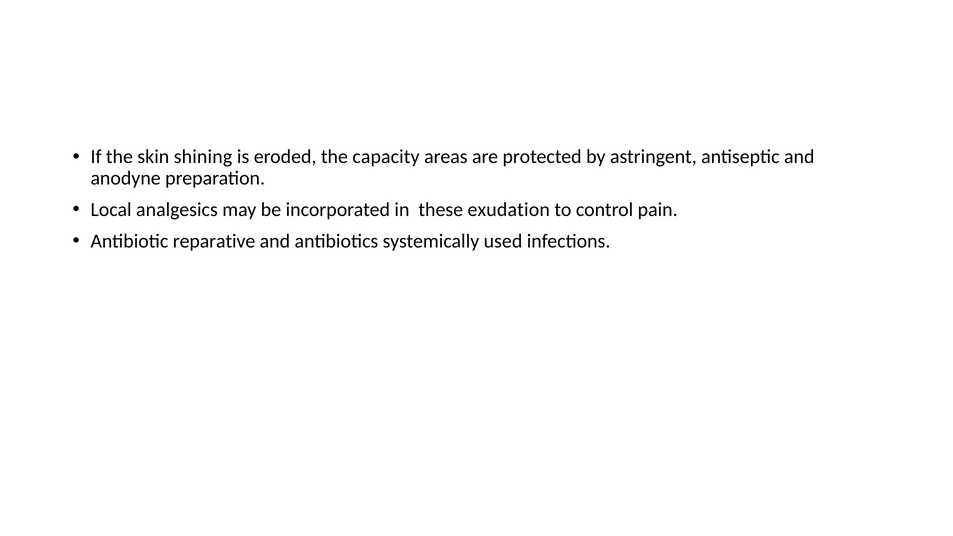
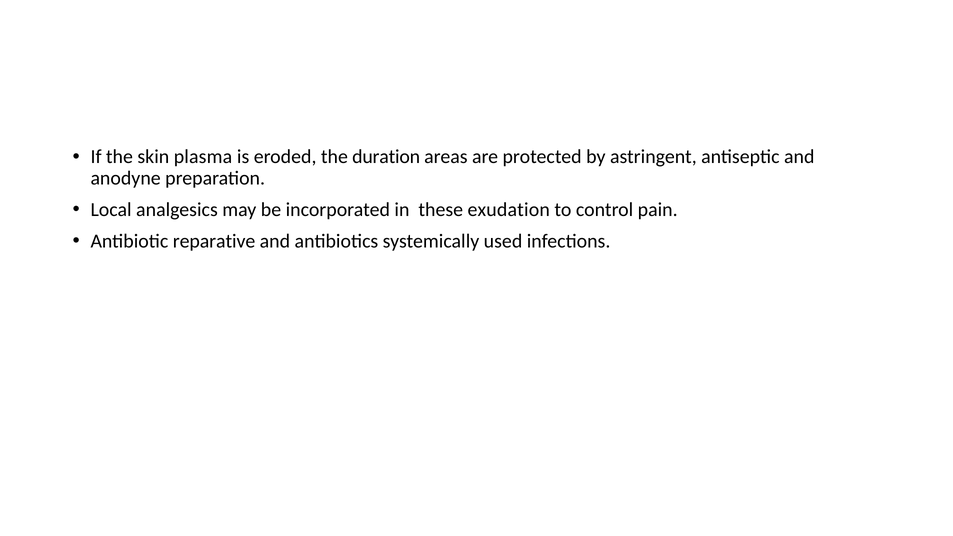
shining: shining -> plasma
capacity: capacity -> duration
